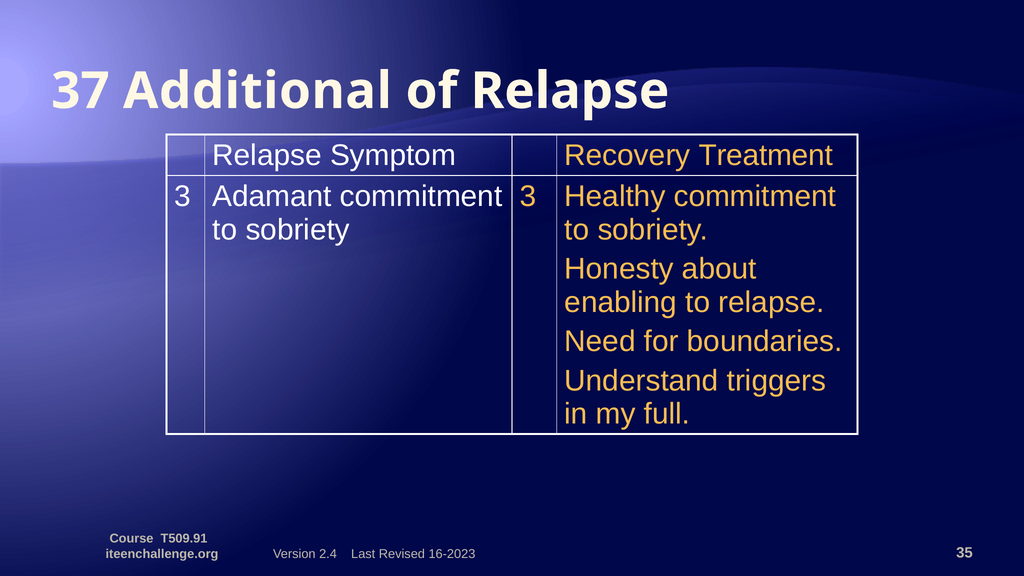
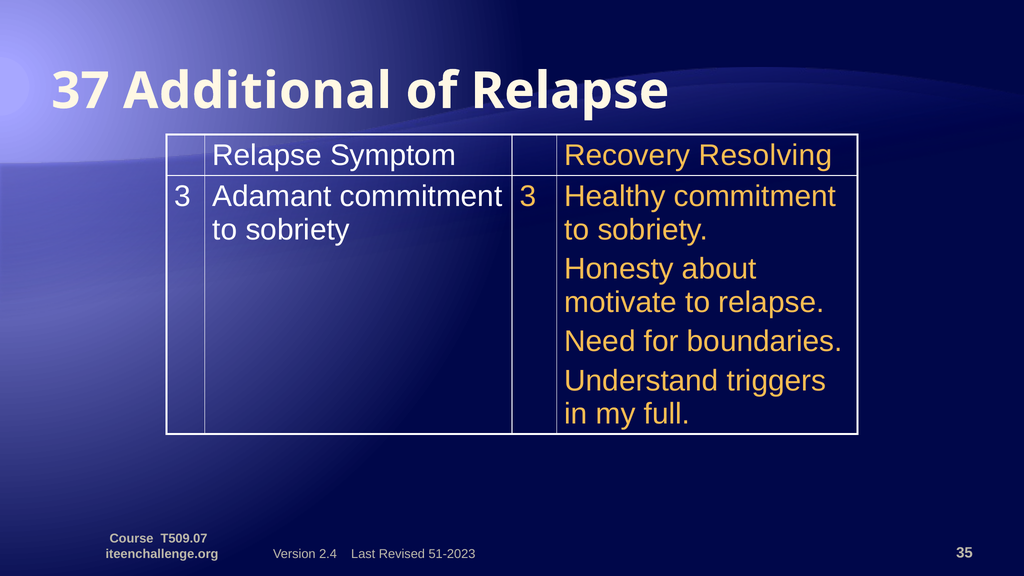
Treatment: Treatment -> Resolving
enabling: enabling -> motivate
T509.91: T509.91 -> T509.07
16-2023: 16-2023 -> 51-2023
